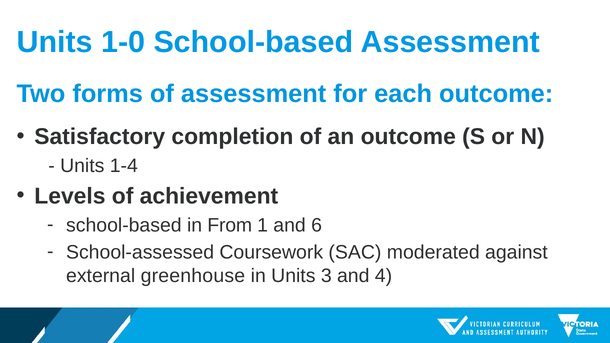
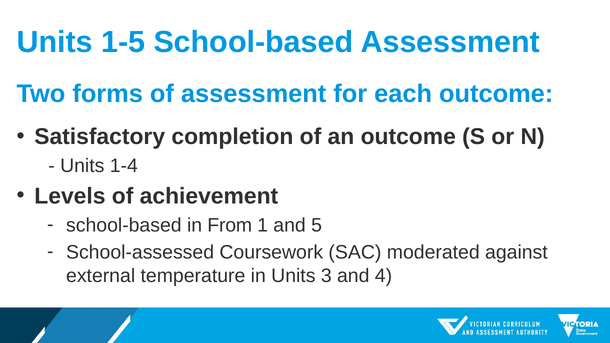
1-0: 1-0 -> 1-5
6: 6 -> 5
greenhouse: greenhouse -> temperature
